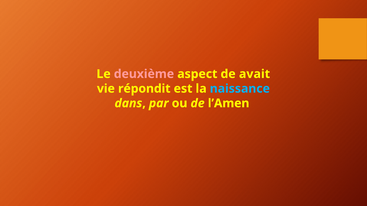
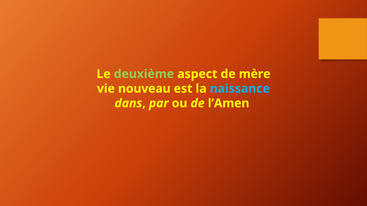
deuxième colour: pink -> light green
avait: avait -> mère
répondit: répondit -> nouveau
